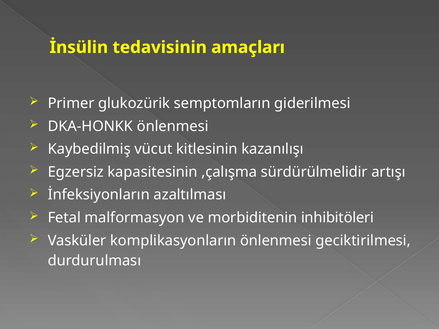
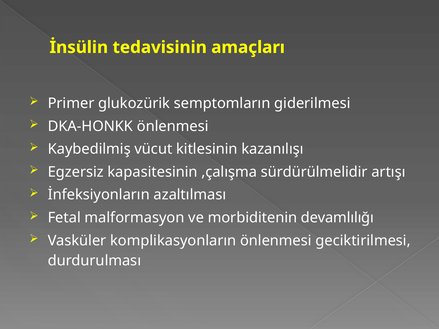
inhibitöleri: inhibitöleri -> devamlılığı
